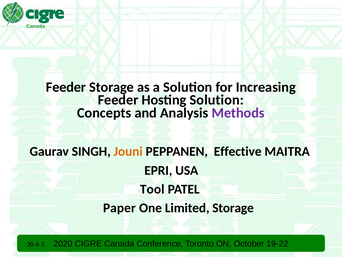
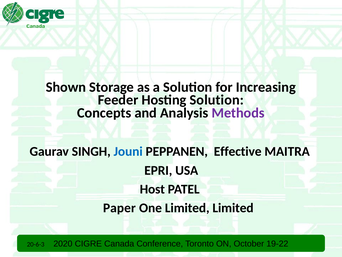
Feeder at (66, 87): Feeder -> Shown
Jouni colour: orange -> blue
Tool: Tool -> Host
Limited Storage: Storage -> Limited
